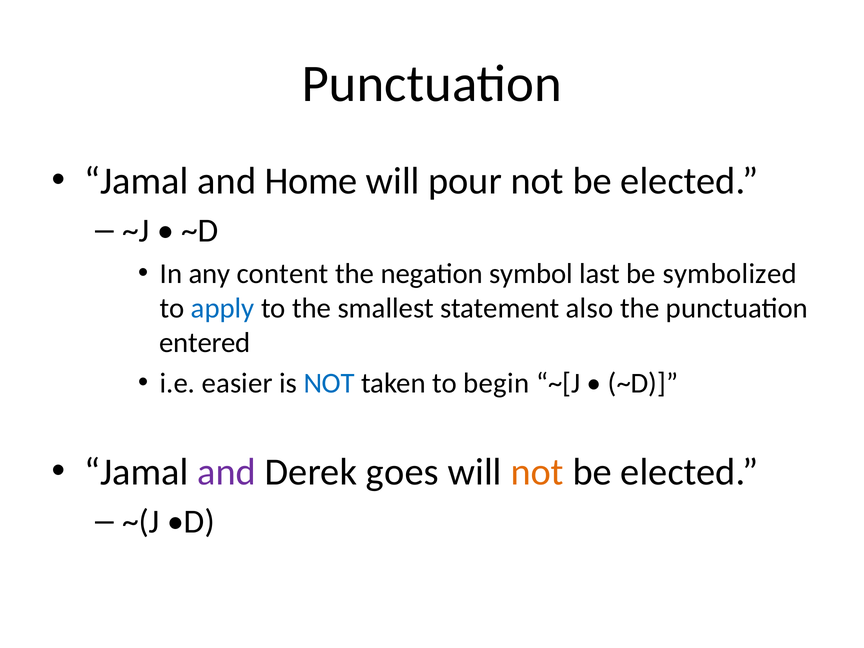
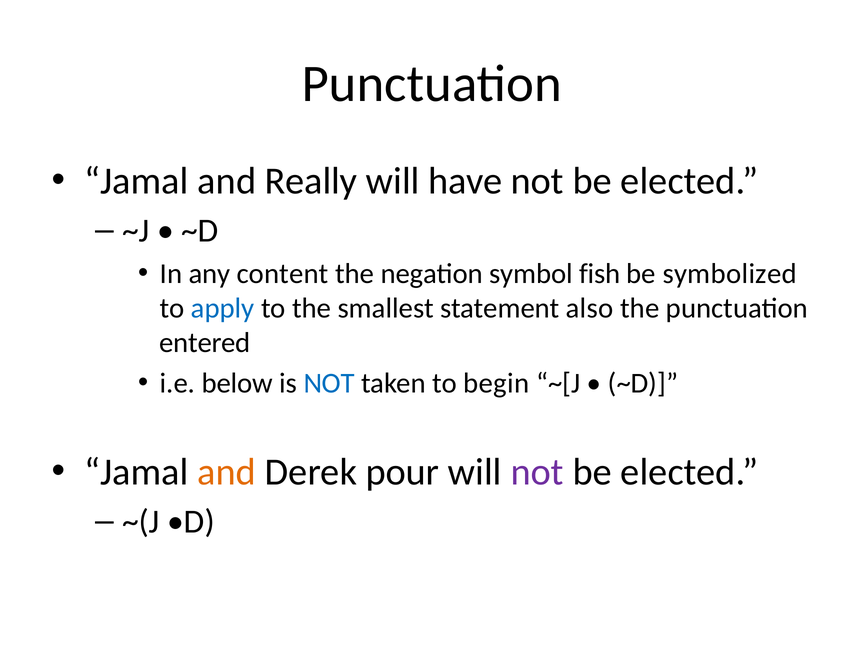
Home: Home -> Really
pour: pour -> have
last: last -> fish
easier: easier -> below
and at (227, 472) colour: purple -> orange
goes: goes -> pour
not at (537, 472) colour: orange -> purple
